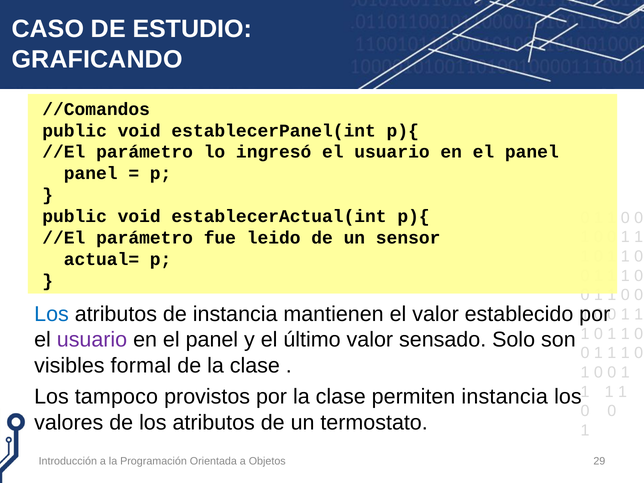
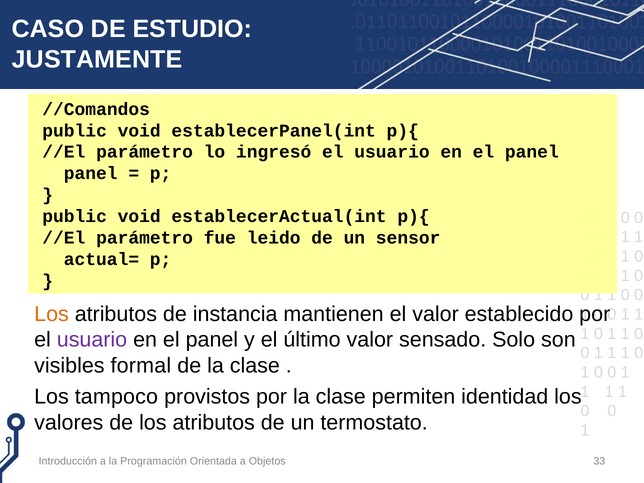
GRAFICANDO: GRAFICANDO -> JUSTAMENTE
Los at (51, 314) colour: blue -> orange
permiten instancia: instancia -> identidad
29: 29 -> 33
